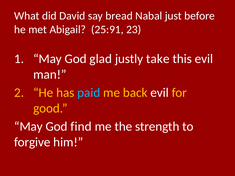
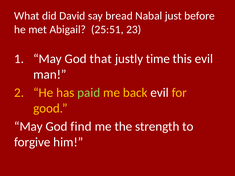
25:91: 25:91 -> 25:51
glad: glad -> that
take: take -> time
paid colour: light blue -> light green
